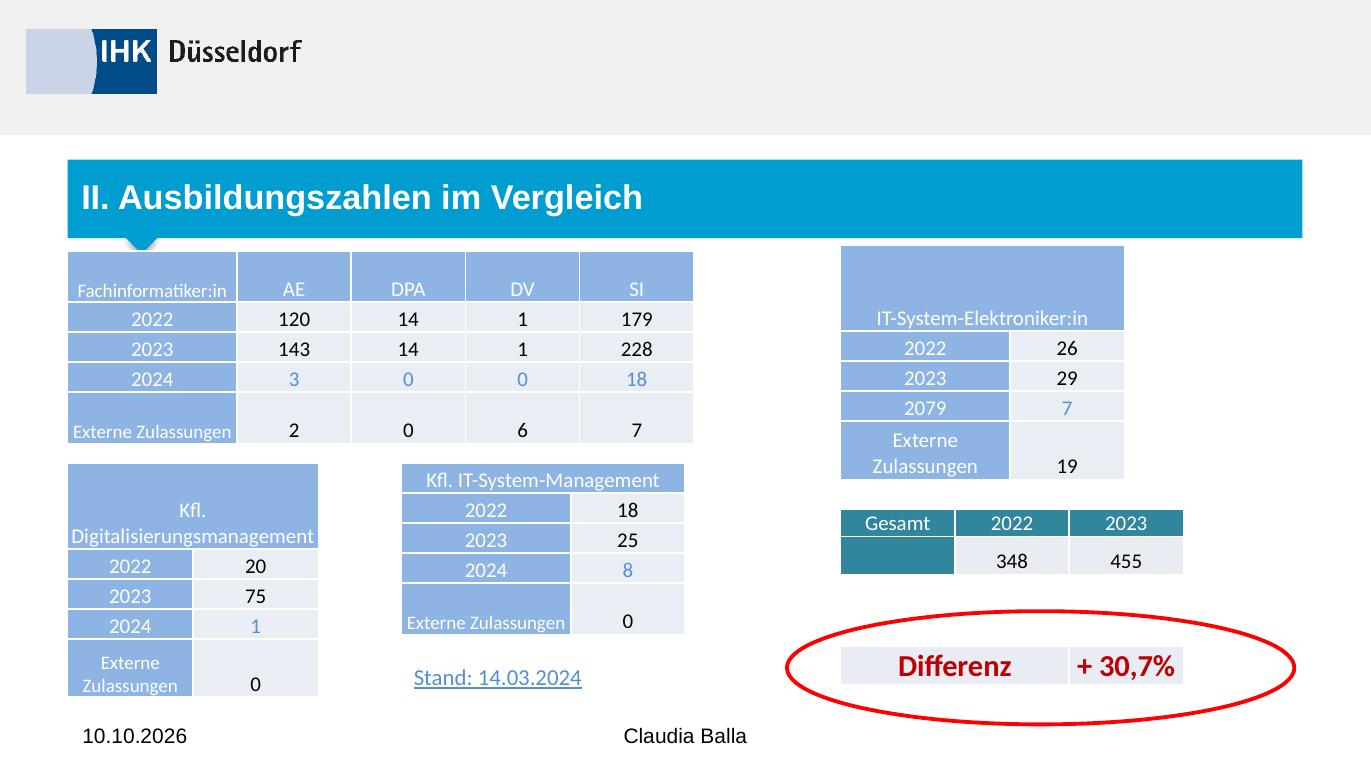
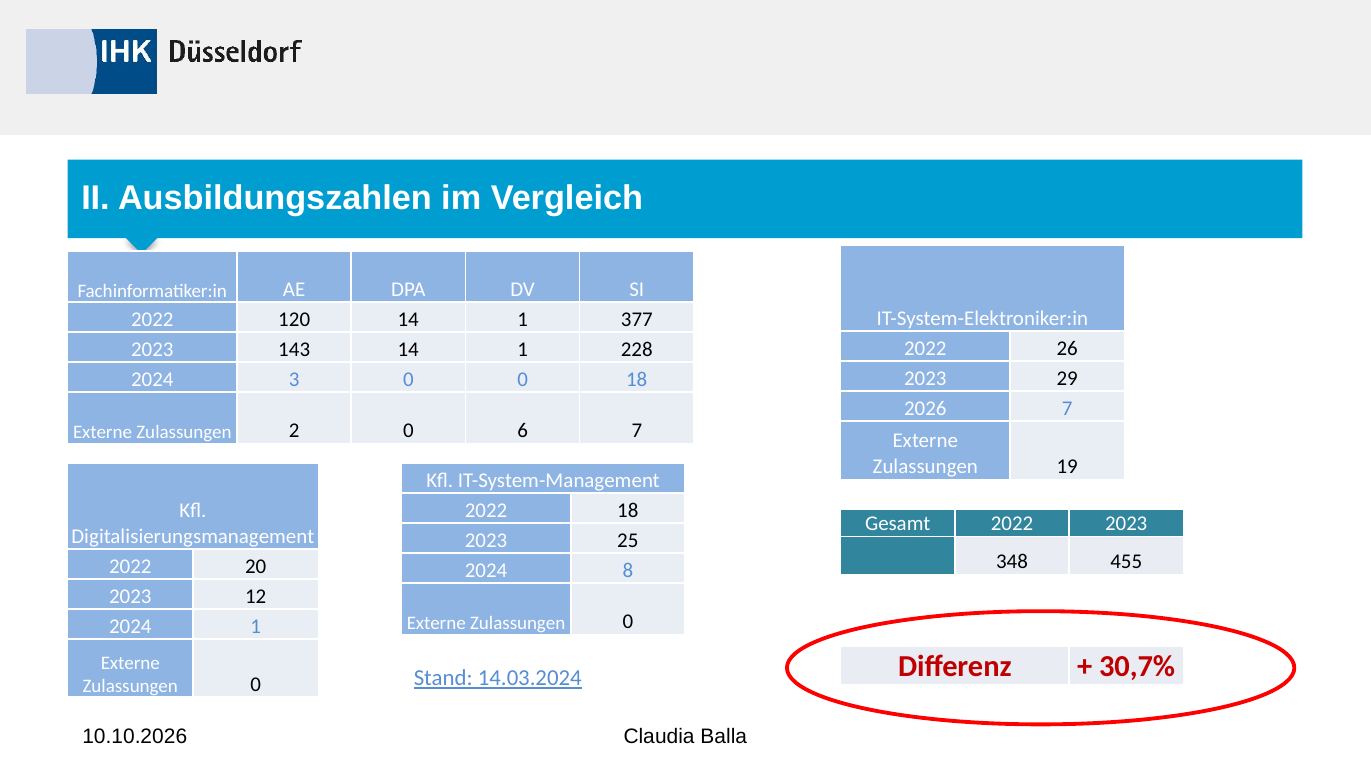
179: 179 -> 377
2079: 2079 -> 2026
75: 75 -> 12
